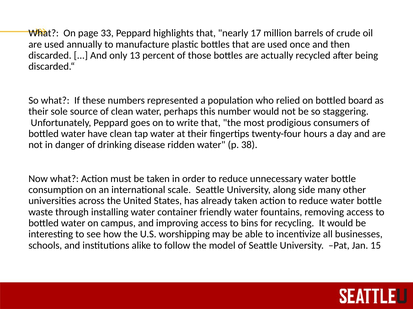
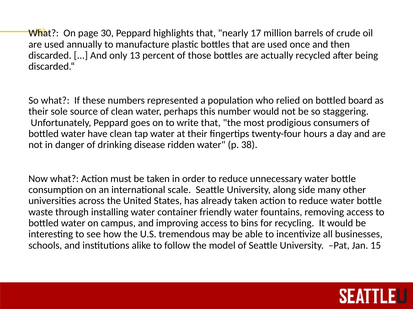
33: 33 -> 30
worshipping: worshipping -> tremendous
